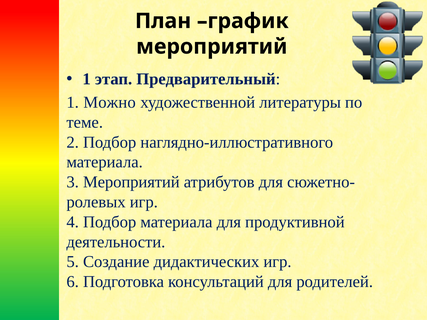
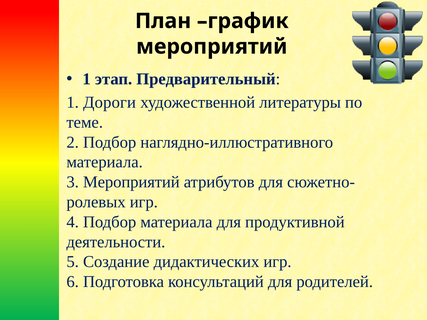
Можно: Можно -> Дороги
